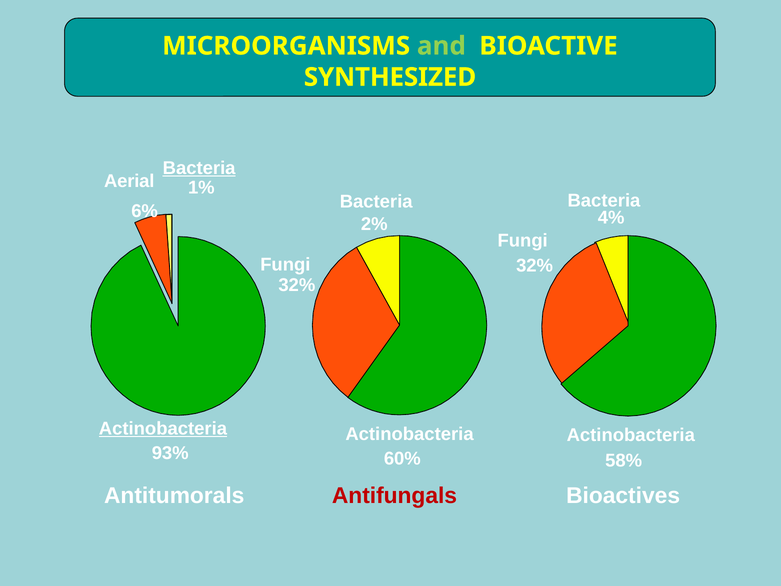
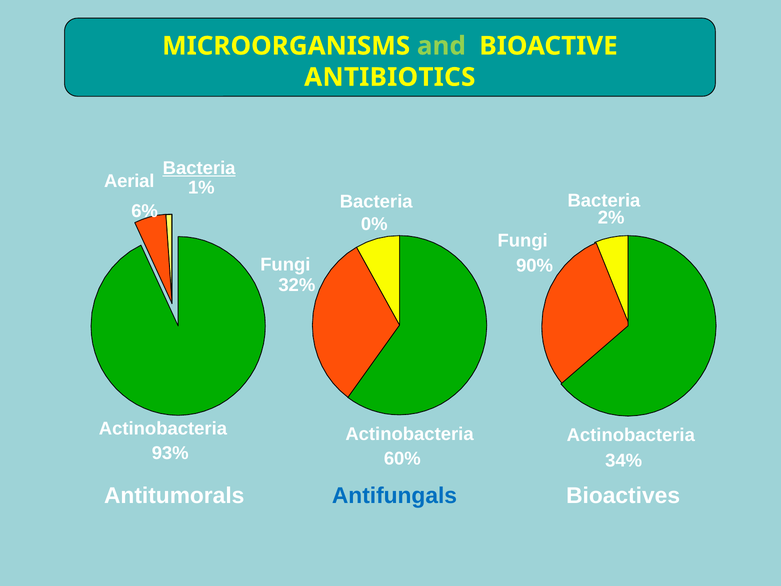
SYNTHESIZED: SYNTHESIZED -> ANTIBIOTICS
4%: 4% -> 2%
2%: 2% -> 0%
32% at (535, 266): 32% -> 90%
Actinobacteria at (163, 428) underline: present -> none
58%: 58% -> 34%
Antifungals colour: red -> blue
